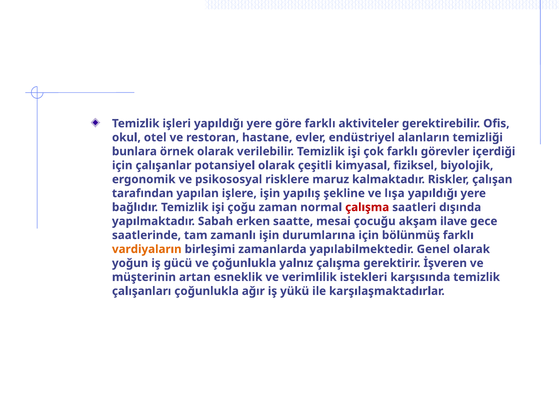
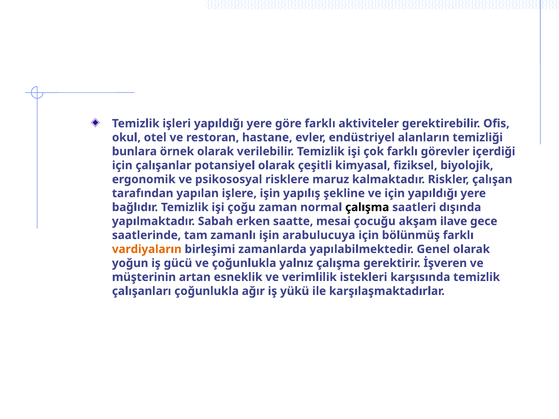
ve lışa: lışa -> için
çalışma at (367, 207) colour: red -> black
durumlarına: durumlarına -> arabulucuya
